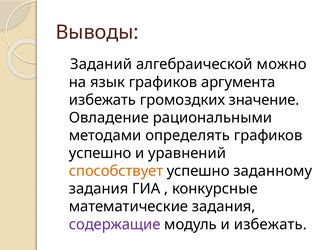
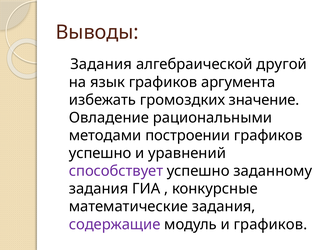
Заданий at (101, 64): Заданий -> Задания
можно: можно -> другой
определять: определять -> построении
способствует colour: orange -> purple
и избежать: избежать -> графиков
